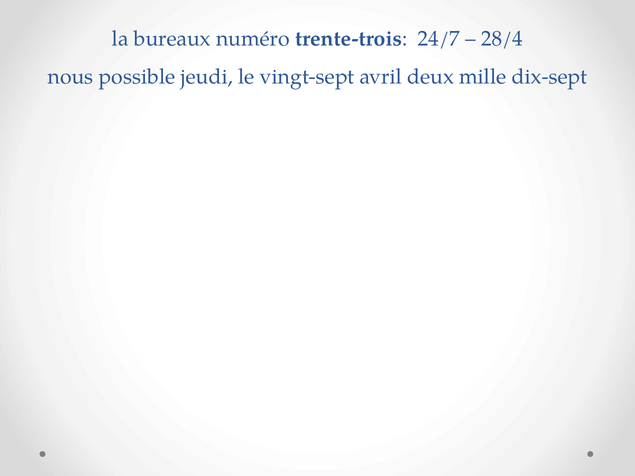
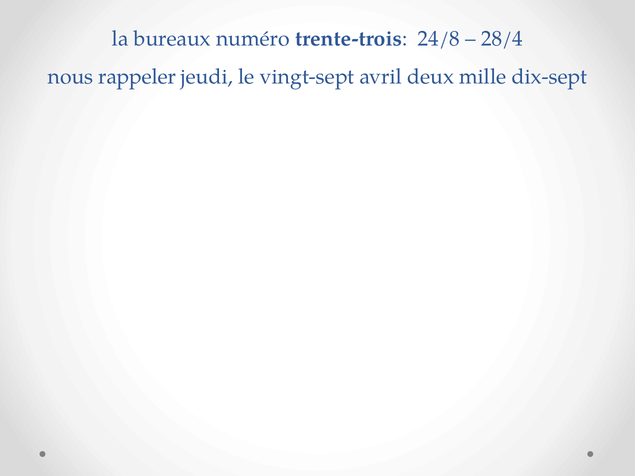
24/7: 24/7 -> 24/8
possible: possible -> rappeler
